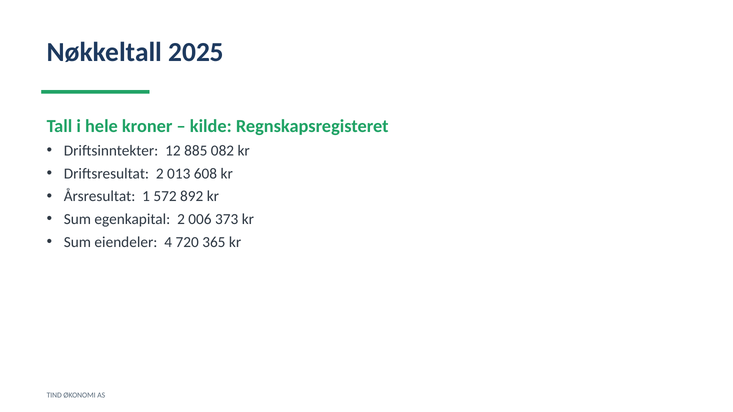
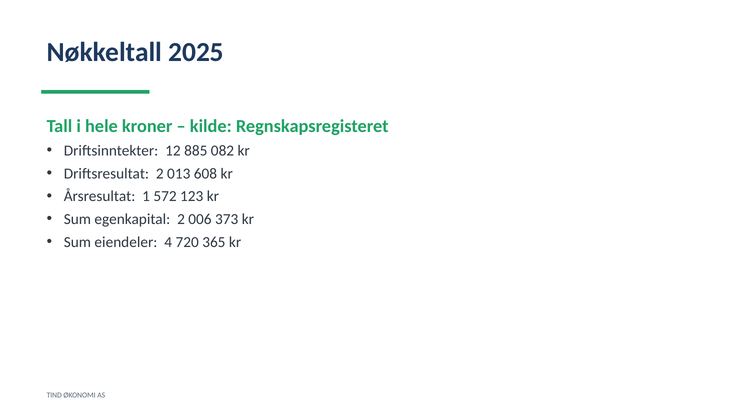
892: 892 -> 123
